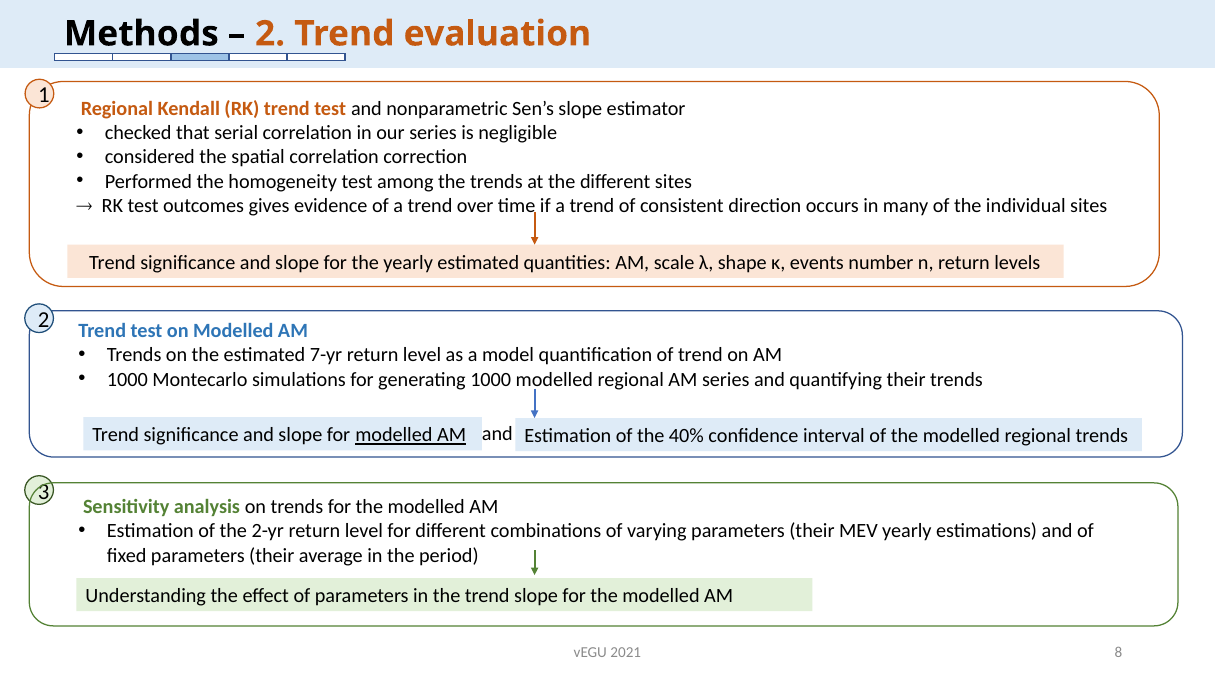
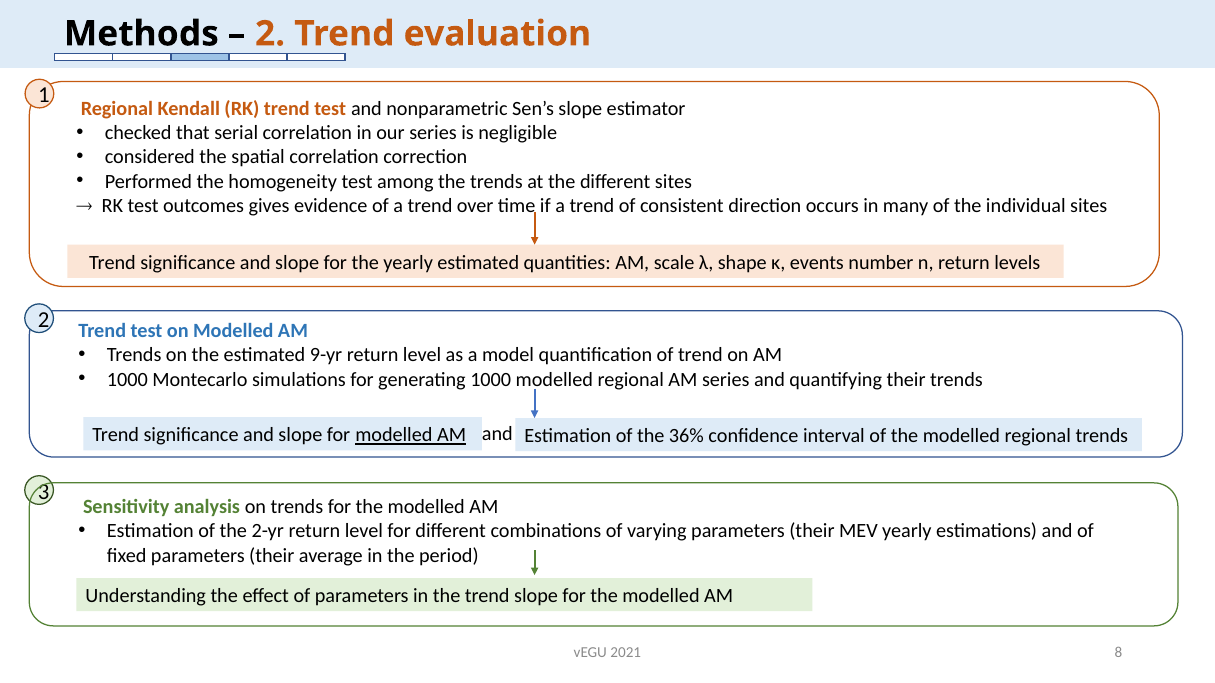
7-yr: 7-yr -> 9-yr
40%: 40% -> 36%
